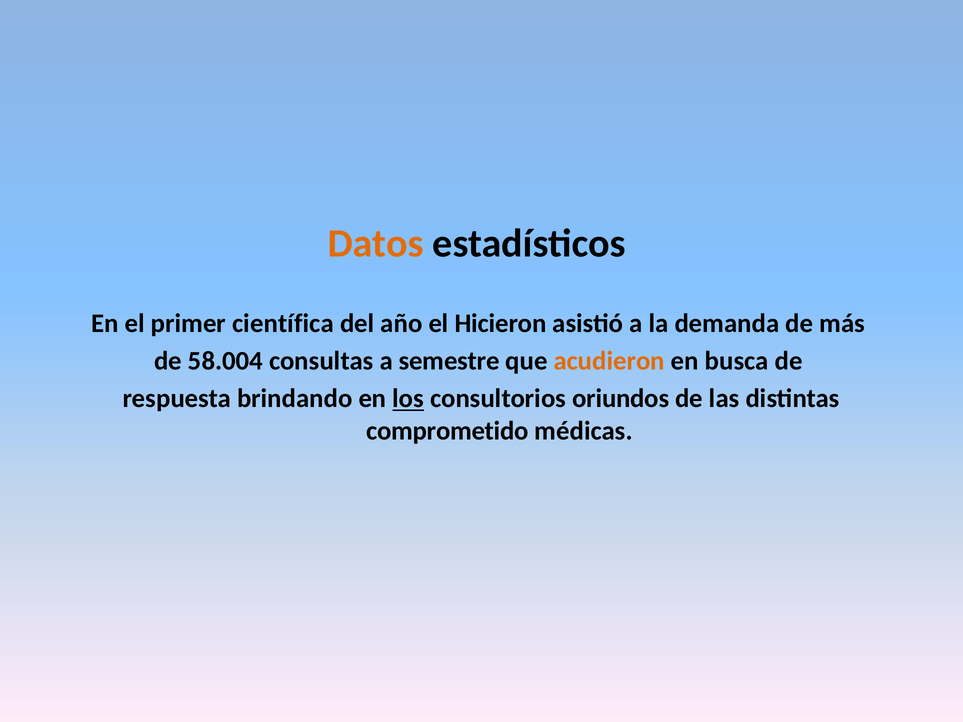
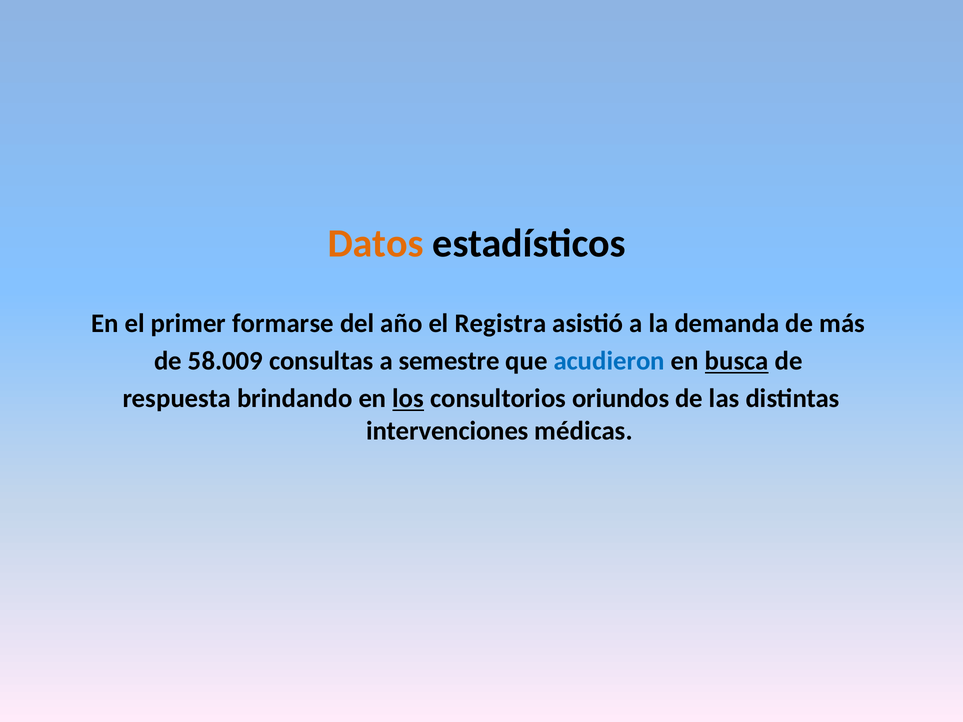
científica: científica -> formarse
Hicieron: Hicieron -> Registra
58.004: 58.004 -> 58.009
acudieron colour: orange -> blue
busca underline: none -> present
comprometido: comprometido -> intervenciones
